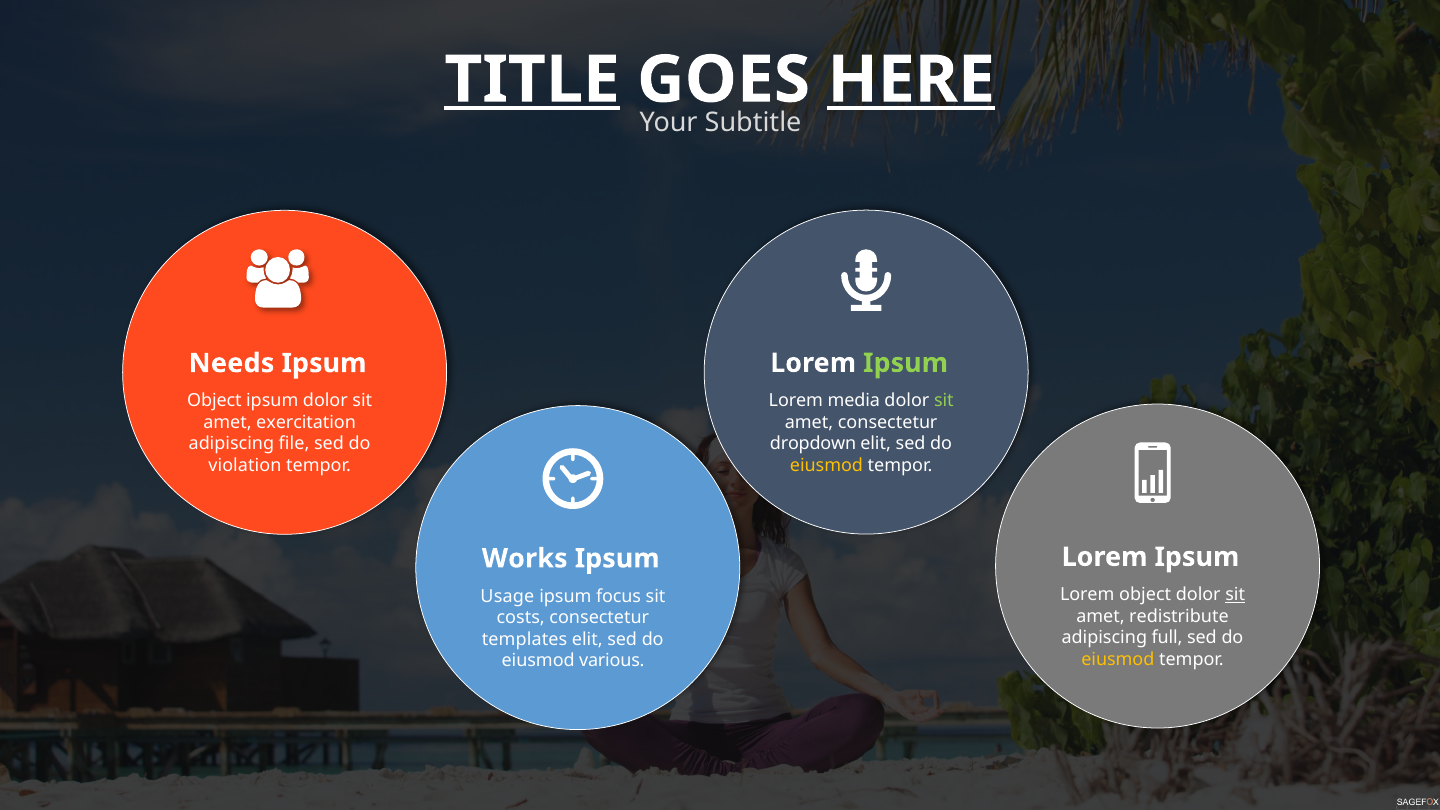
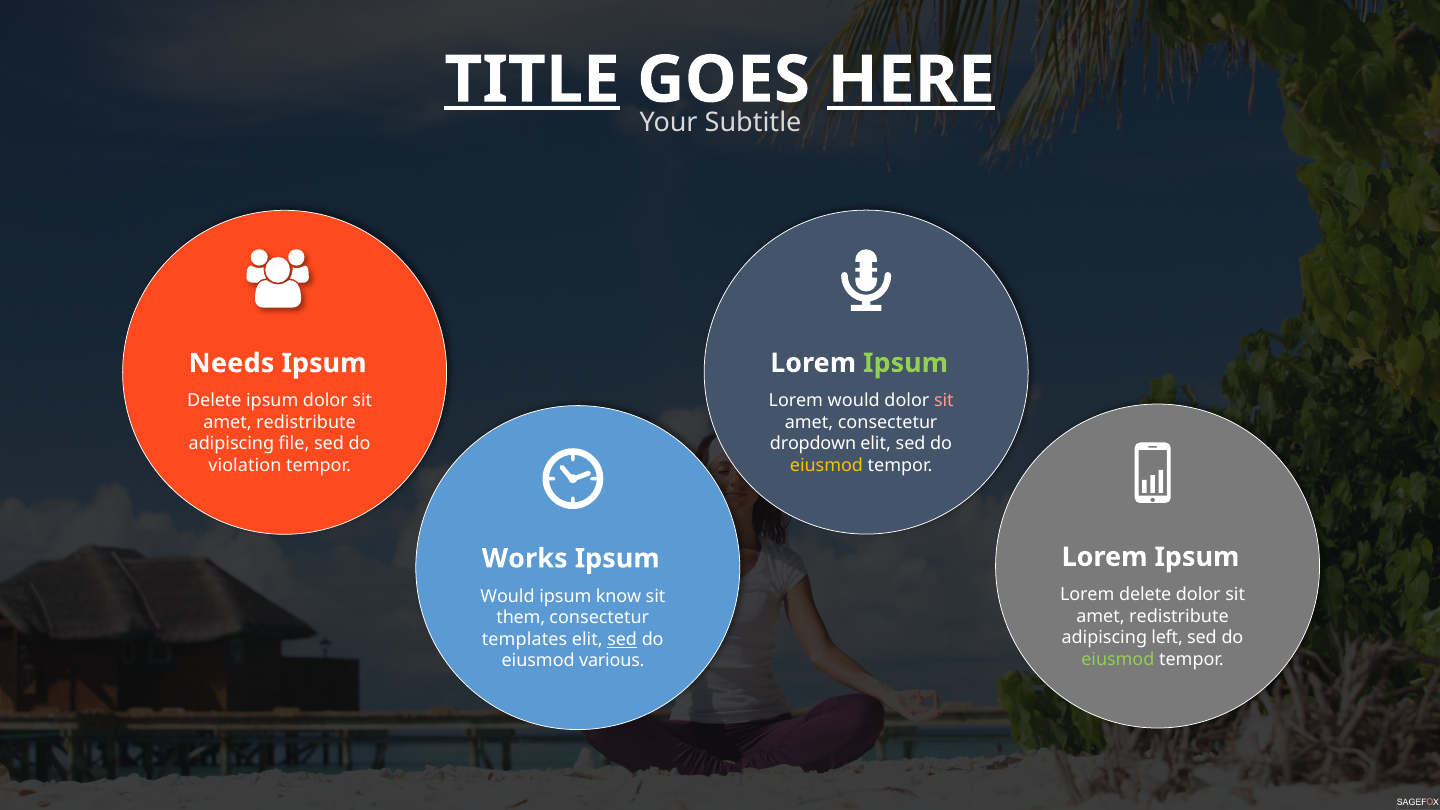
Lorem media: media -> would
sit at (944, 401) colour: light green -> pink
Object at (214, 401): Object -> Delete
exercitation at (306, 422): exercitation -> redistribute
Lorem object: object -> delete
sit at (1235, 595) underline: present -> none
Usage at (507, 596): Usage -> Would
focus: focus -> know
costs: costs -> them
full: full -> left
sed at (622, 639) underline: none -> present
eiusmod at (1118, 659) colour: yellow -> light green
